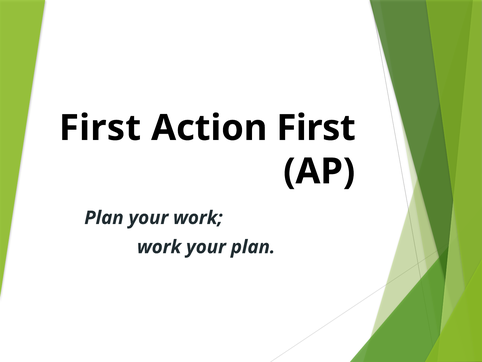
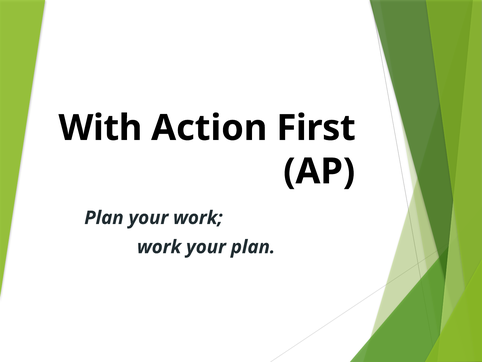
First at (100, 128): First -> With
